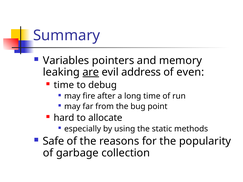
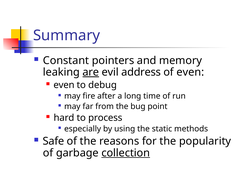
Variables: Variables -> Constant
time at (64, 85): time -> even
allocate: allocate -> process
collection underline: none -> present
